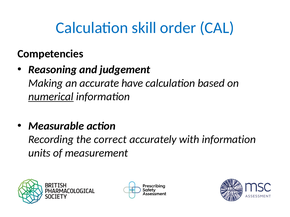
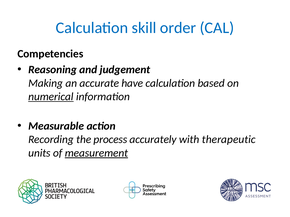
correct: correct -> process
with information: information -> therapeutic
measurement underline: none -> present
